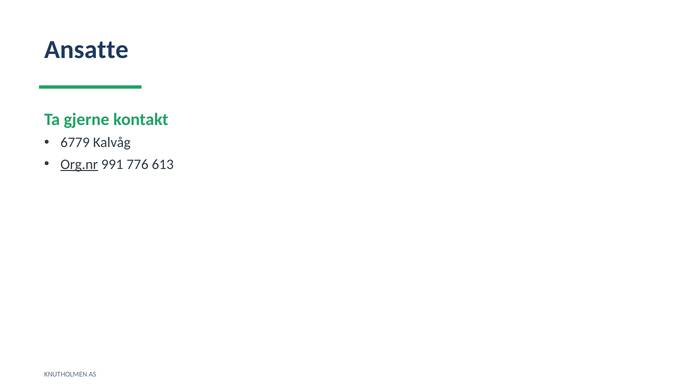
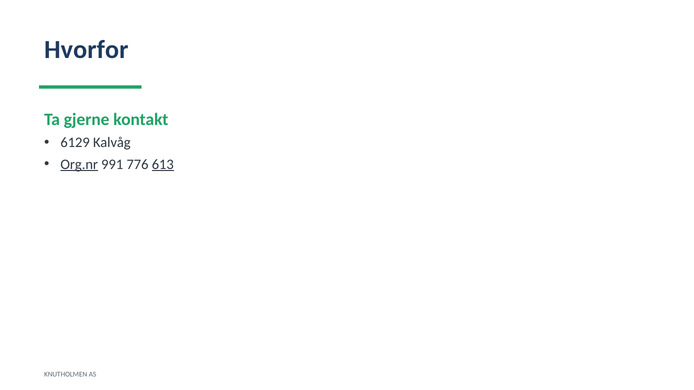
Ansatte: Ansatte -> Hvorfor
6779: 6779 -> 6129
613 underline: none -> present
